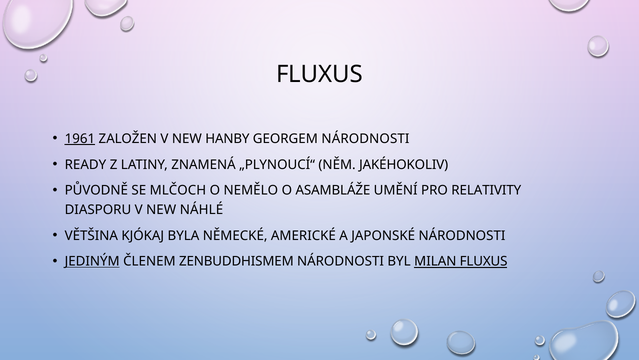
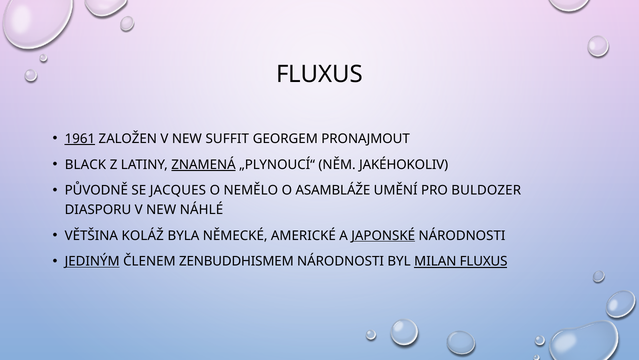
HANBY: HANBY -> SUFFIT
GEORGEM NÁRODNOSTI: NÁRODNOSTI -> PRONAJMOUT
READY: READY -> BLACK
ZNAMENÁ underline: none -> present
MLČOCH: MLČOCH -> JACQUES
RELATIVITY: RELATIVITY -> BULDOZER
KJÓKAJ: KJÓKAJ -> KOLÁŽ
JAPONSKÉ underline: none -> present
